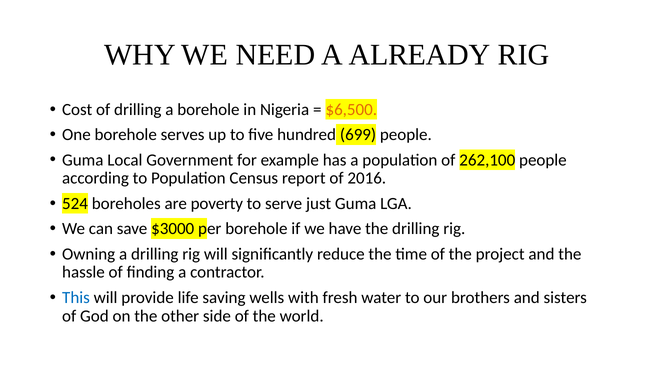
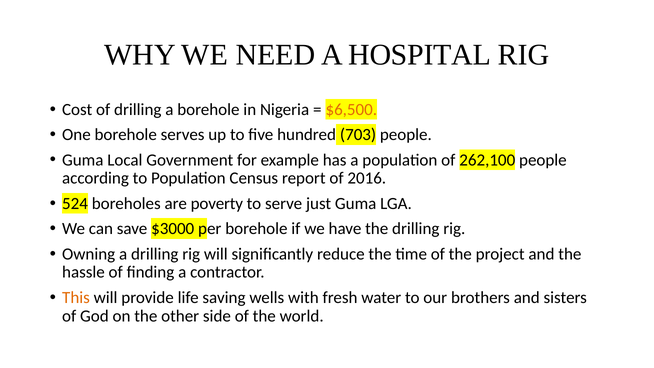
ALREADY: ALREADY -> HOSPITAL
699: 699 -> 703
This colour: blue -> orange
